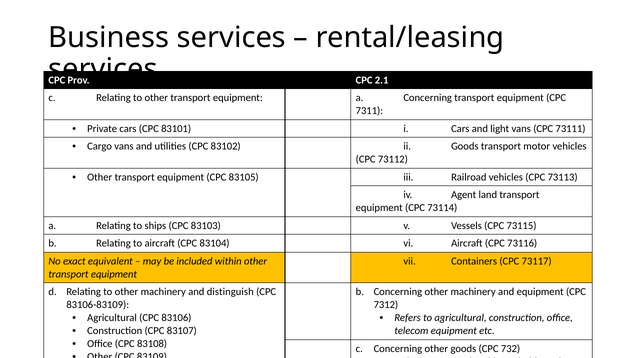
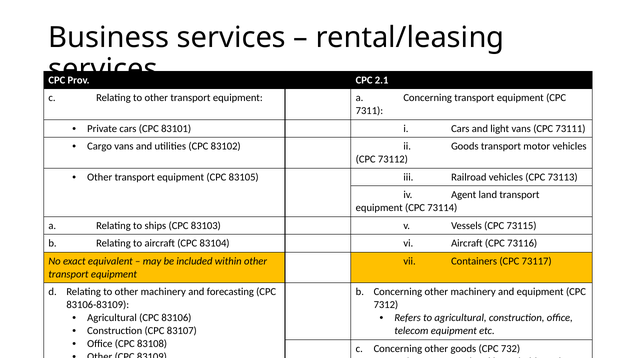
distinguish: distinguish -> forecasting
